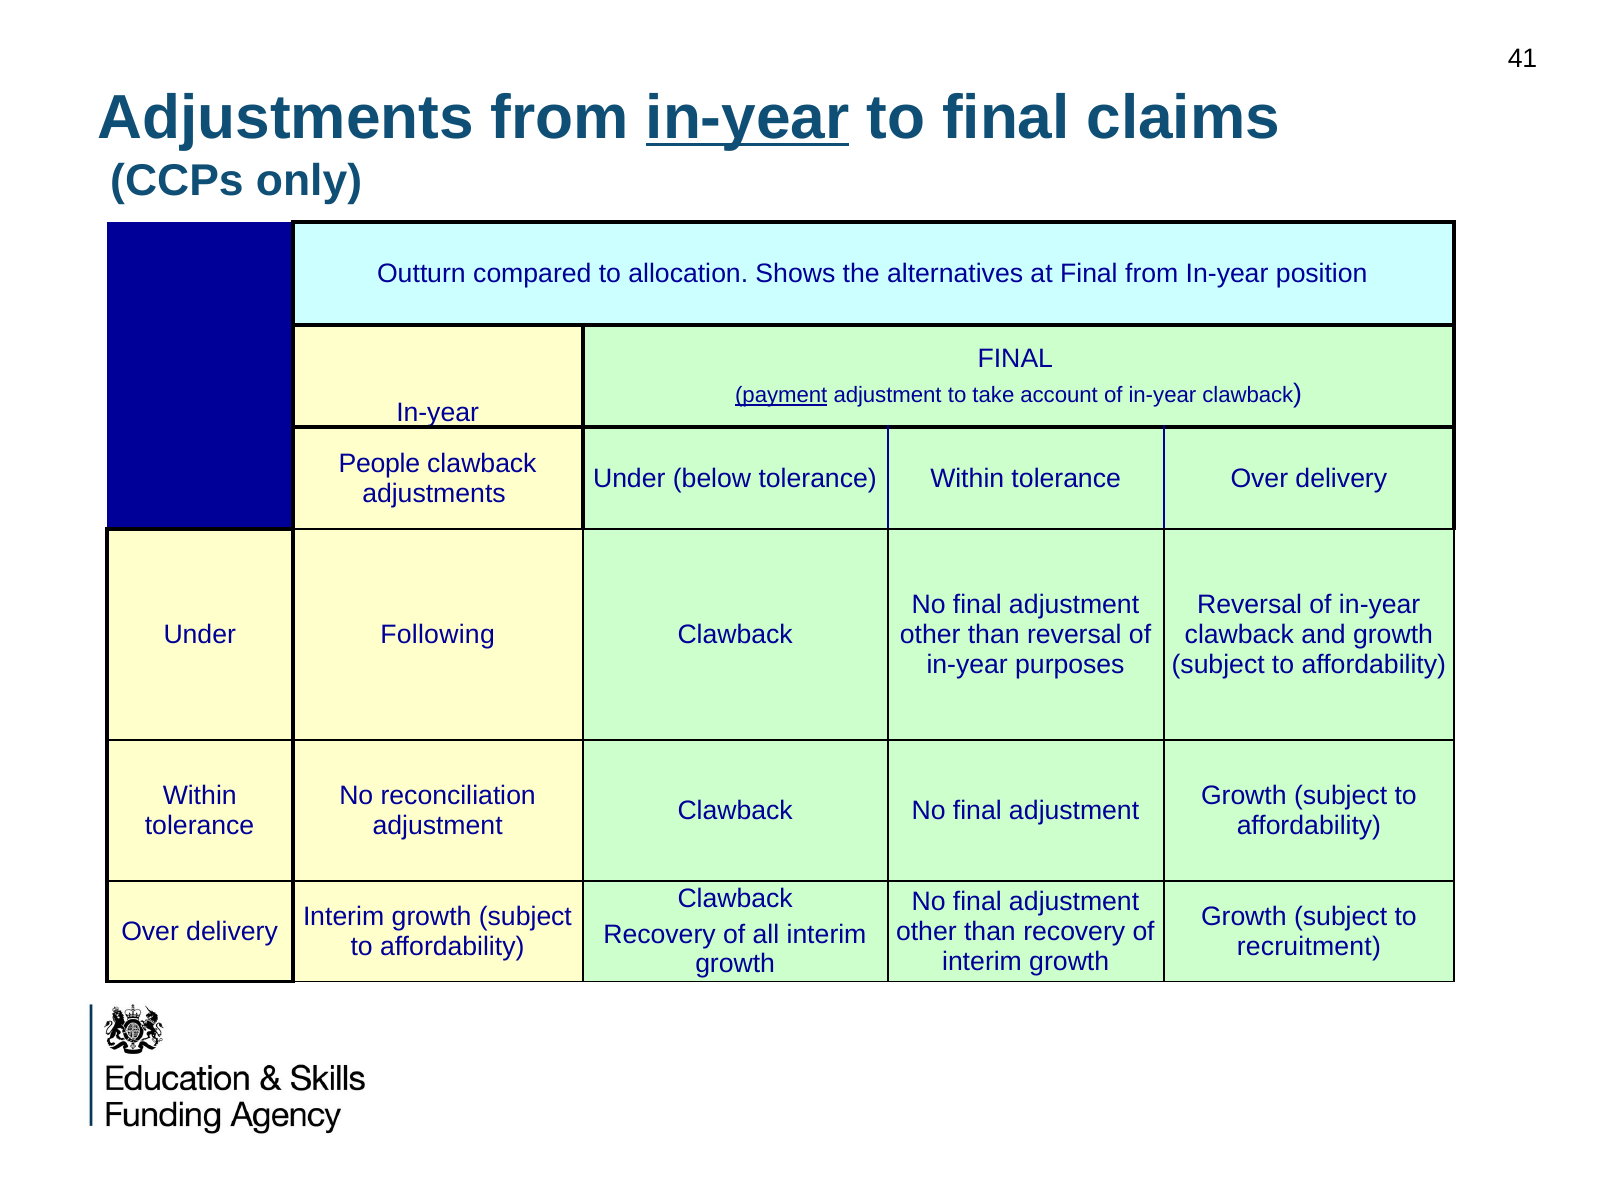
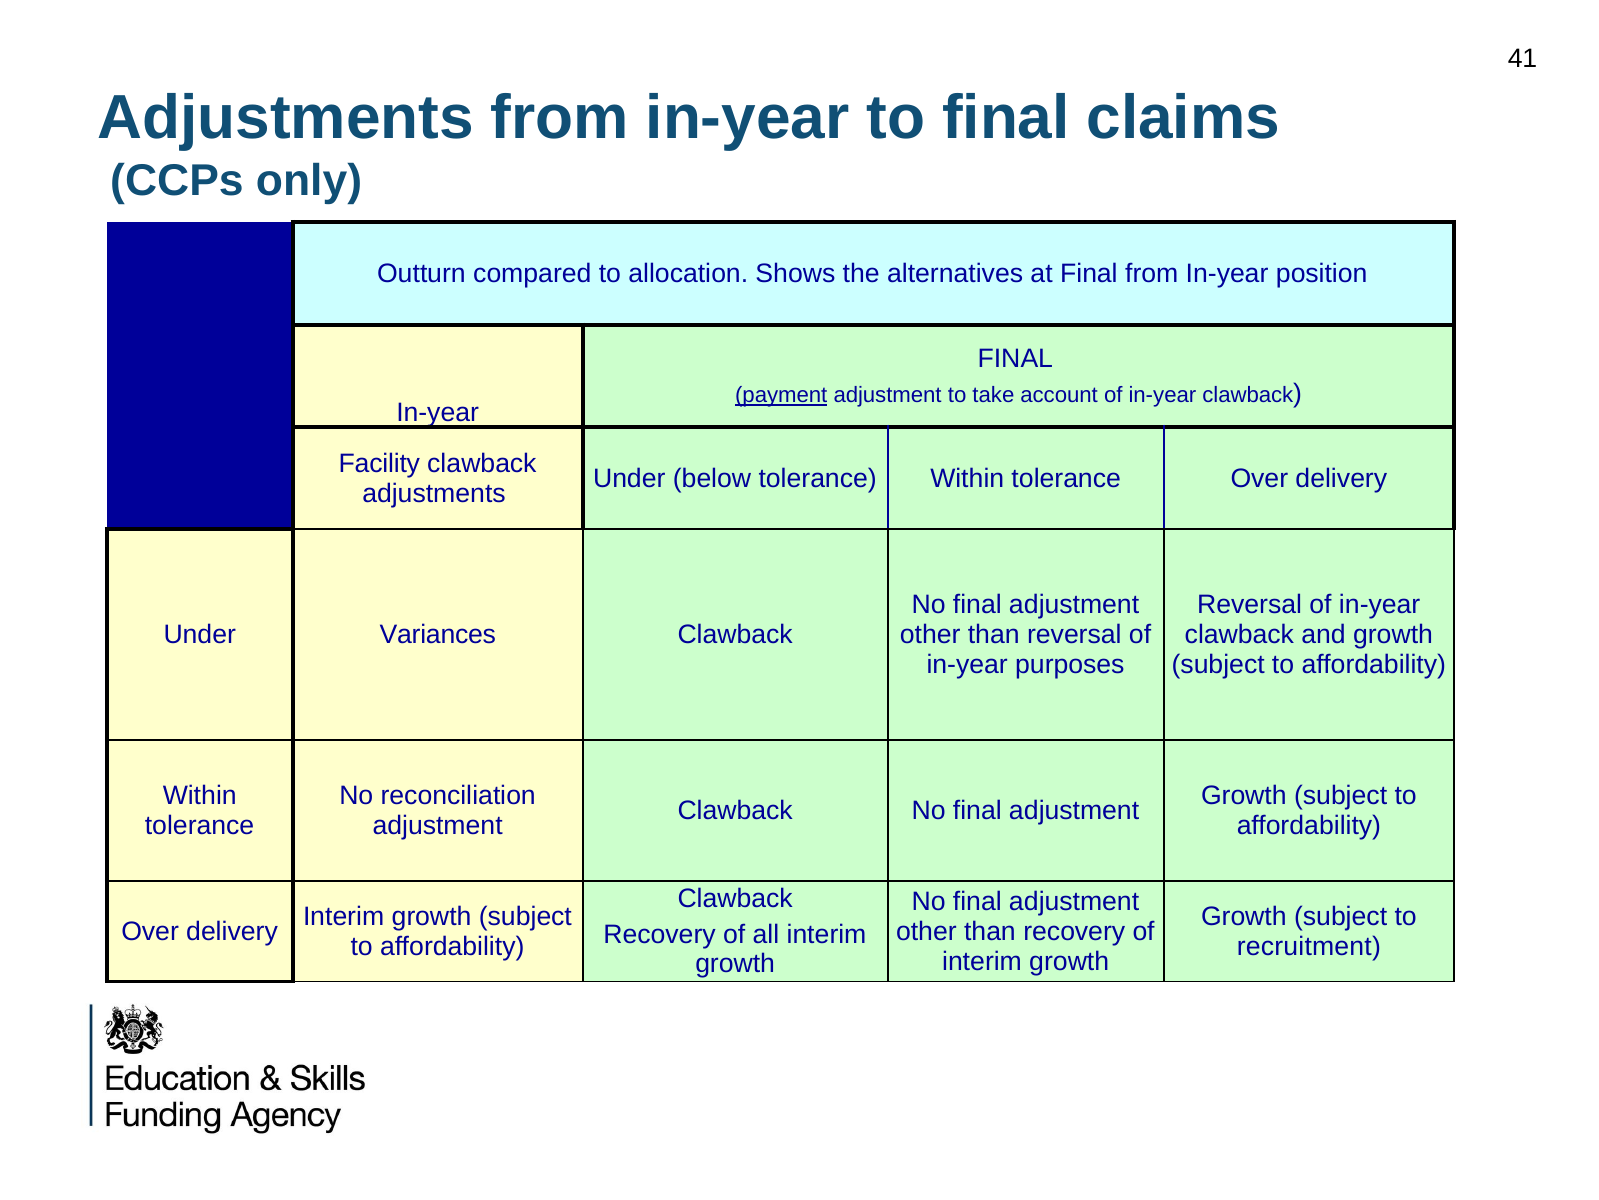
in-year at (748, 118) underline: present -> none
People: People -> Facility
Following: Following -> Variances
